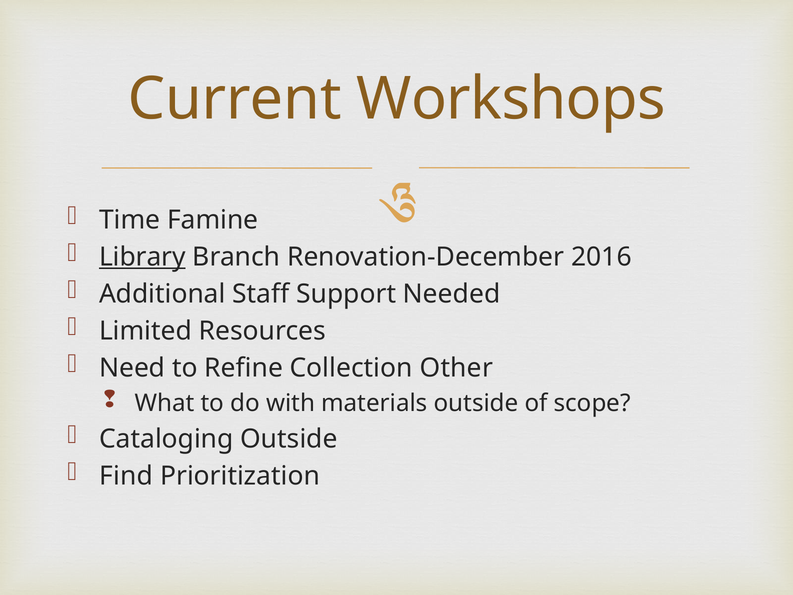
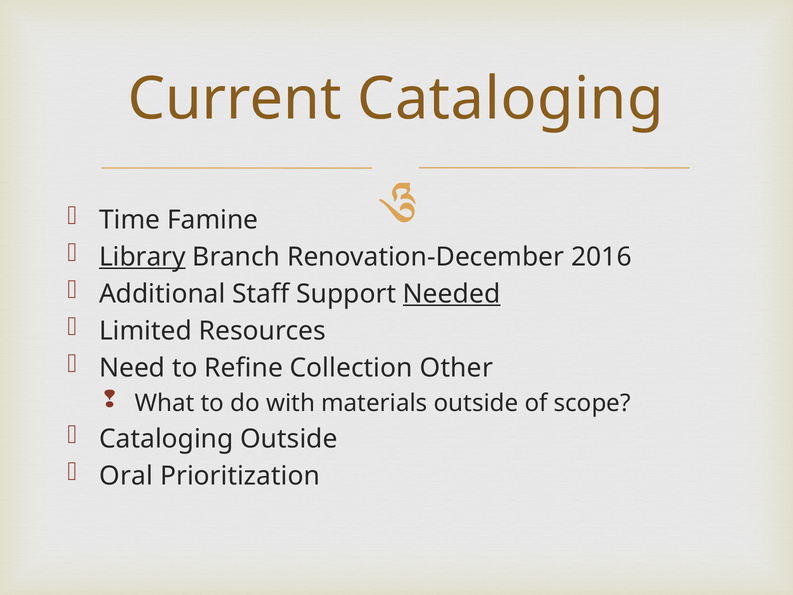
Current Workshops: Workshops -> Cataloging
Needed underline: none -> present
Find: Find -> Oral
